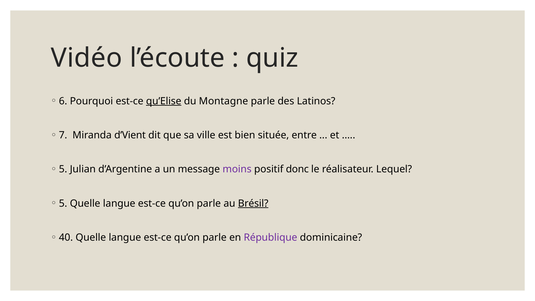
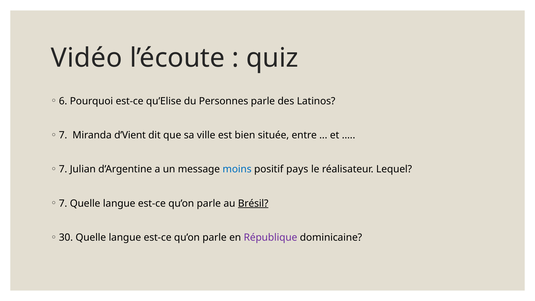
qu’Elise underline: present -> none
Montagne: Montagne -> Personnes
5 at (63, 169): 5 -> 7
moins colour: purple -> blue
donc: donc -> pays
5 at (63, 203): 5 -> 7
40: 40 -> 30
